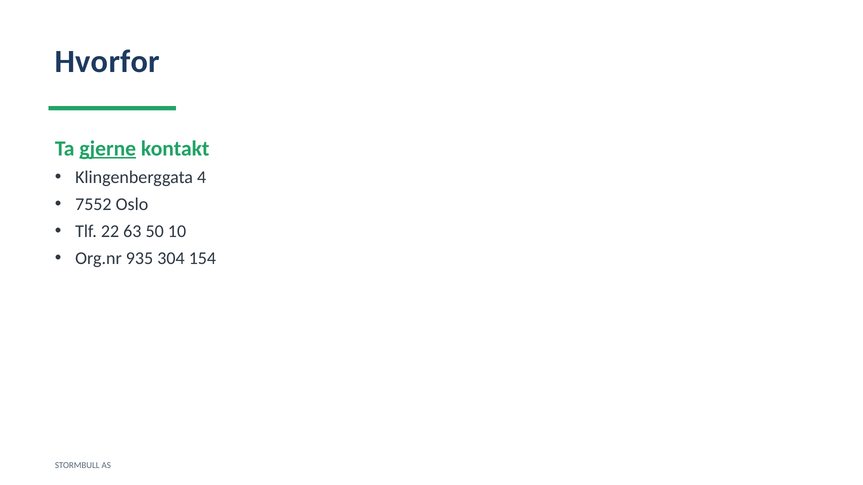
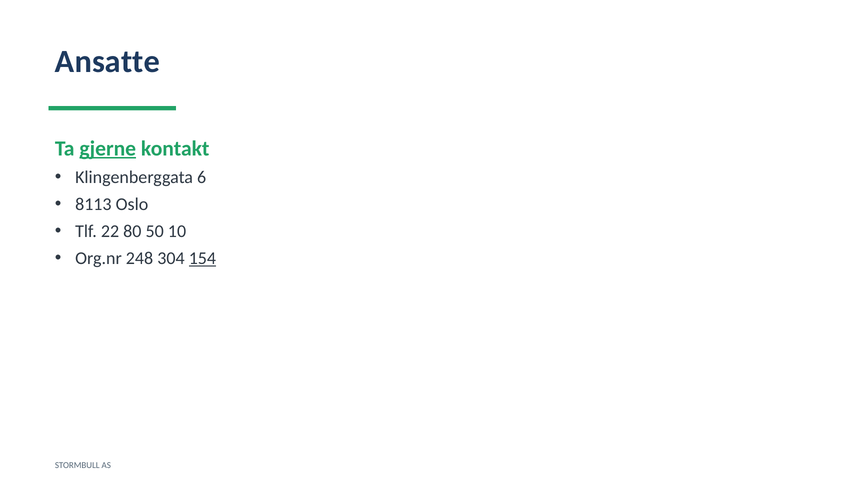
Hvorfor: Hvorfor -> Ansatte
4: 4 -> 6
7552: 7552 -> 8113
63: 63 -> 80
935: 935 -> 248
154 underline: none -> present
